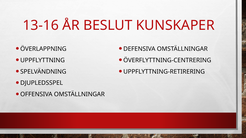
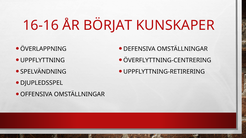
13-16: 13-16 -> 16-16
BESLUT: BESLUT -> BÖRJAT
